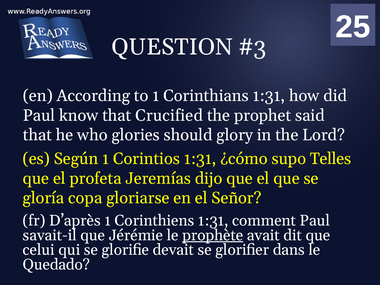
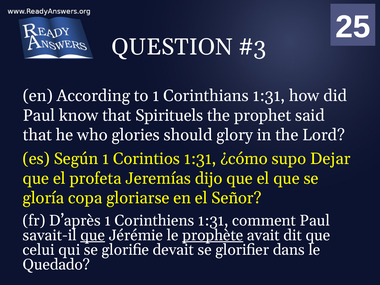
Crucified: Crucified -> Spirituels
Telles: Telles -> Dejar
que at (93, 235) underline: none -> present
